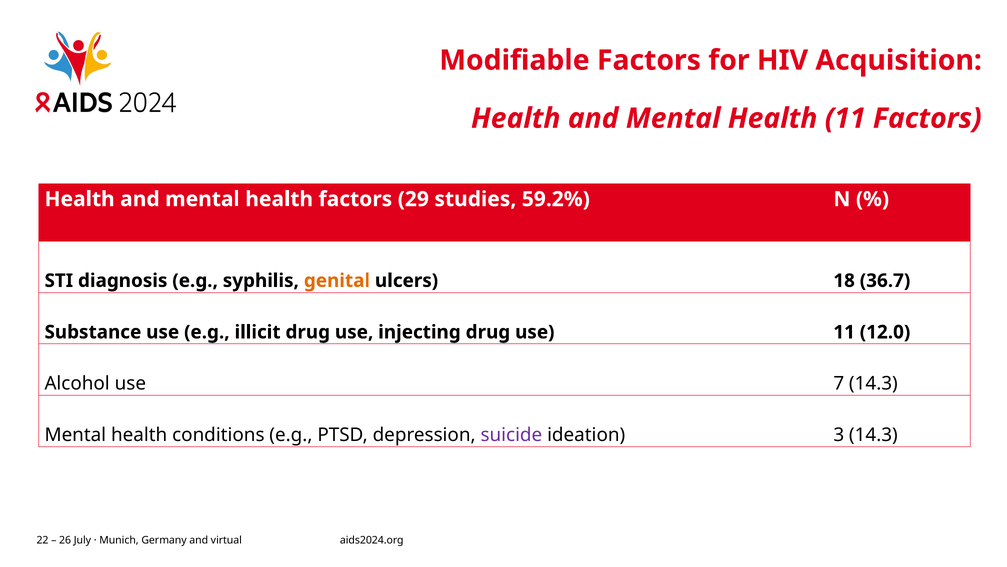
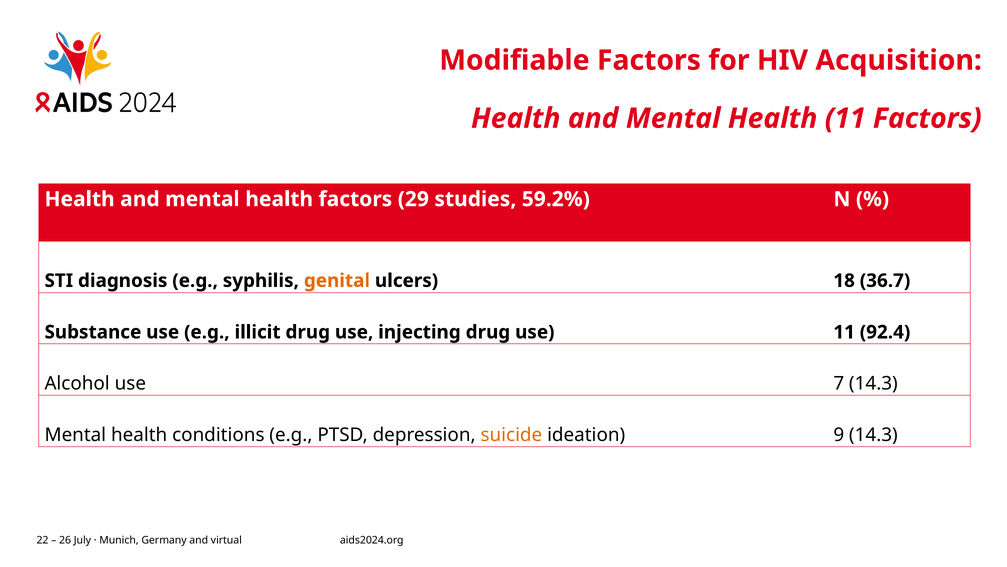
12.0: 12.0 -> 92.4
suicide colour: purple -> orange
3: 3 -> 9
